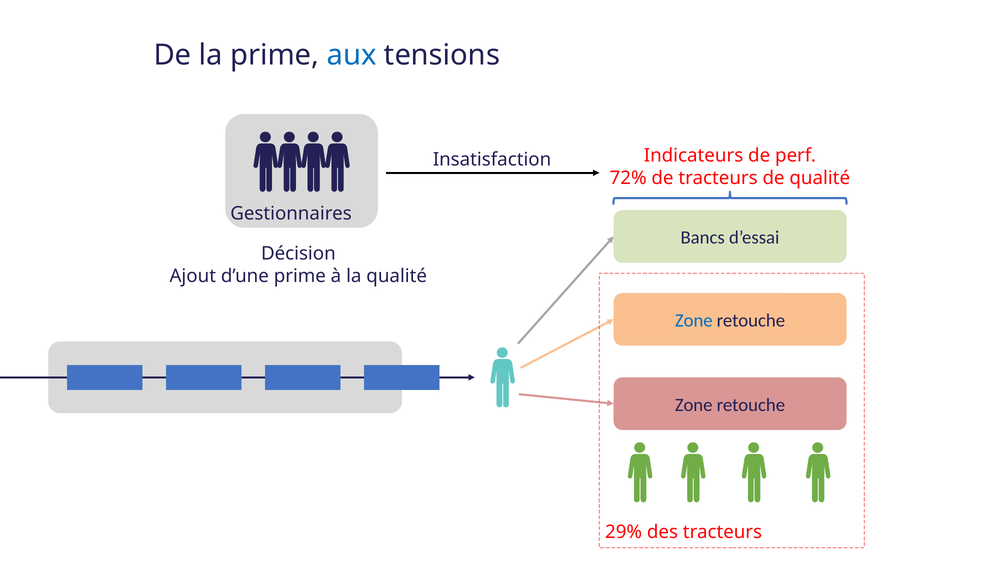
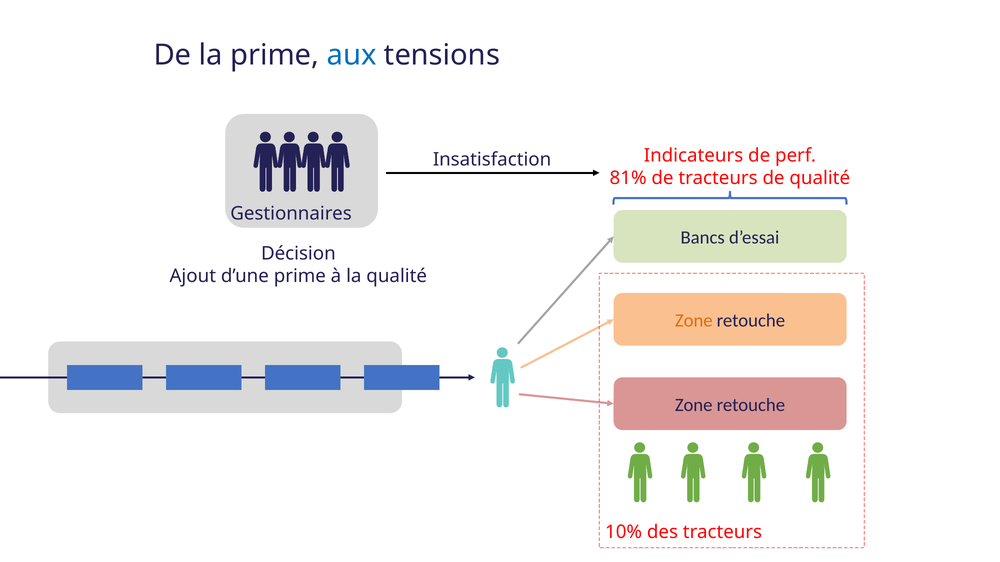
72%: 72% -> 81%
Zone at (694, 321) colour: blue -> orange
29%: 29% -> 10%
